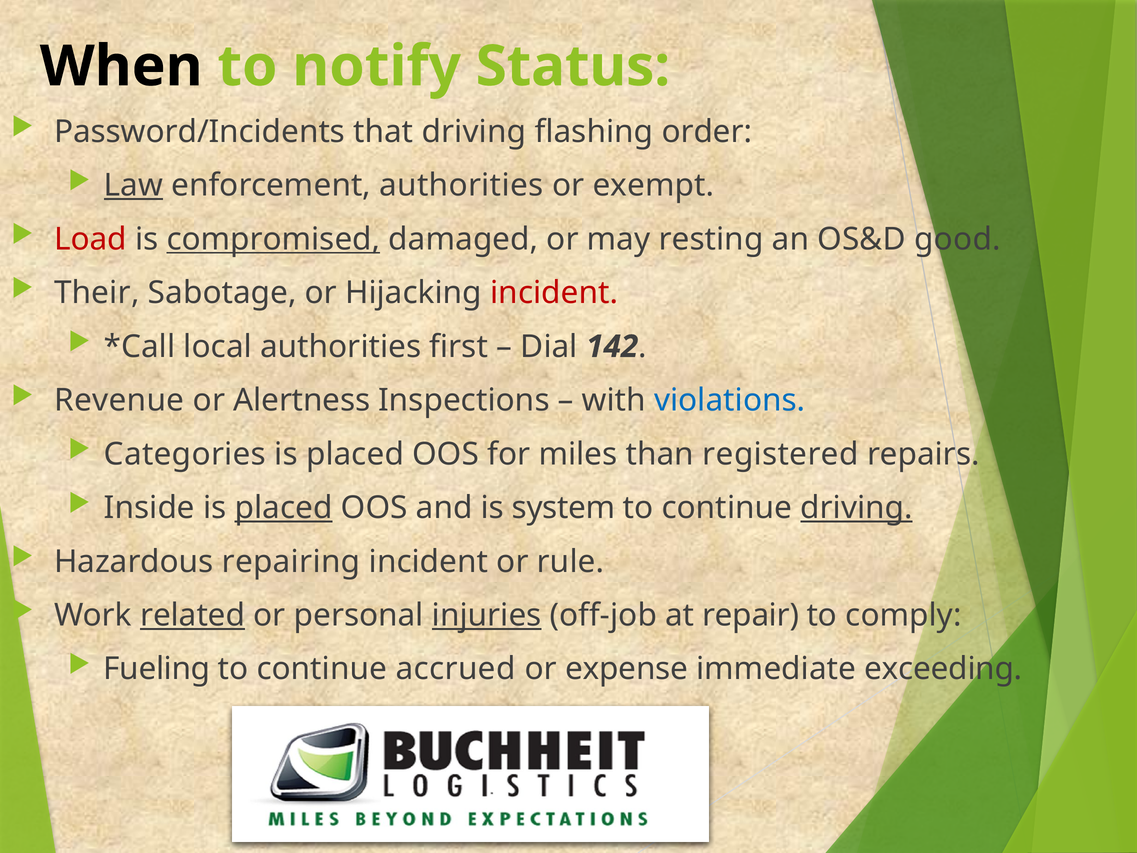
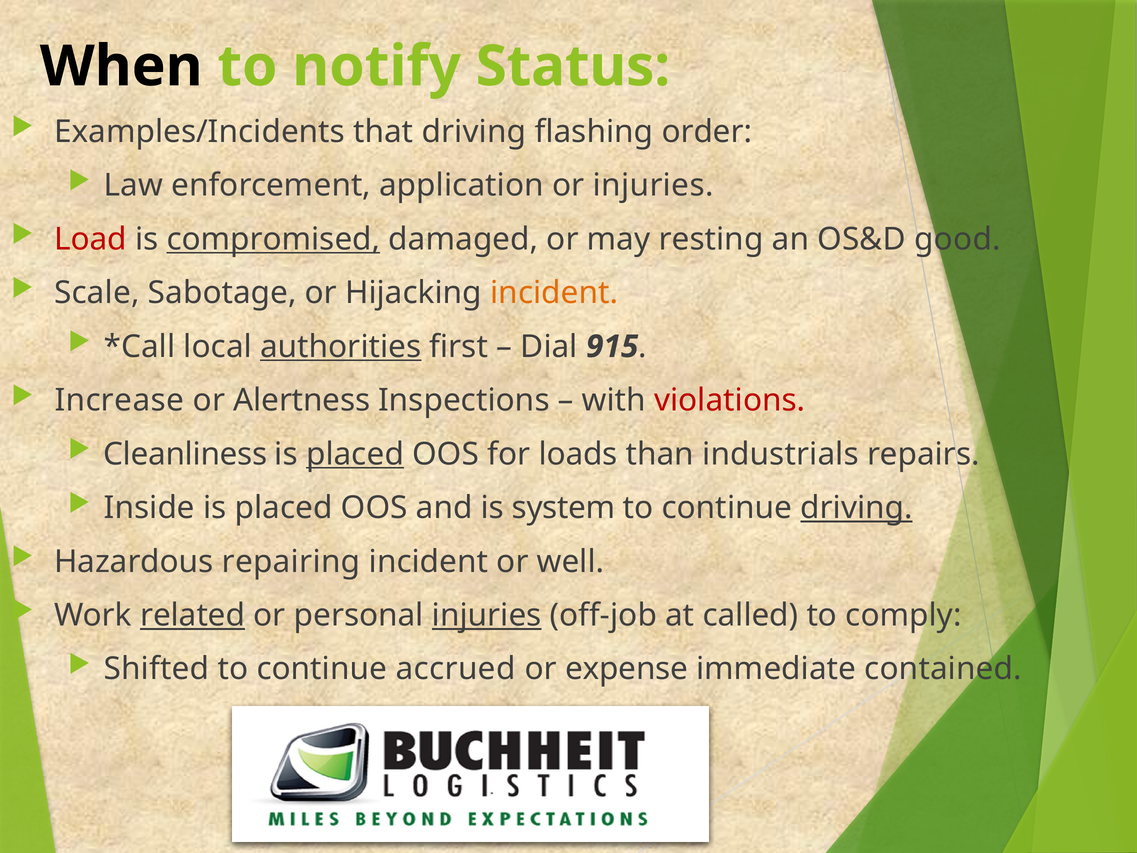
Password/Incidents: Password/Incidents -> Examples/Incidents
Law underline: present -> none
enforcement authorities: authorities -> application
or exempt: exempt -> injuries
Their: Their -> Scale
incident at (554, 293) colour: red -> orange
authorities at (341, 347) underline: none -> present
142: 142 -> 915
Revenue: Revenue -> Increase
violations colour: blue -> red
Categories: Categories -> Cleanliness
placed at (355, 454) underline: none -> present
miles: miles -> loads
registered: registered -> industrials
placed at (284, 508) underline: present -> none
rule: rule -> well
repair: repair -> called
Fueling: Fueling -> Shifted
exceeding: exceeding -> contained
